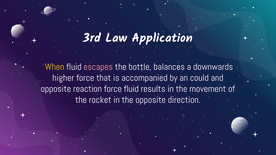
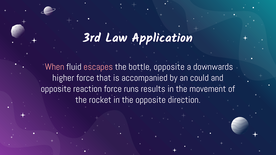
When colour: yellow -> pink
bottle balances: balances -> opposite
force fluid: fluid -> runs
